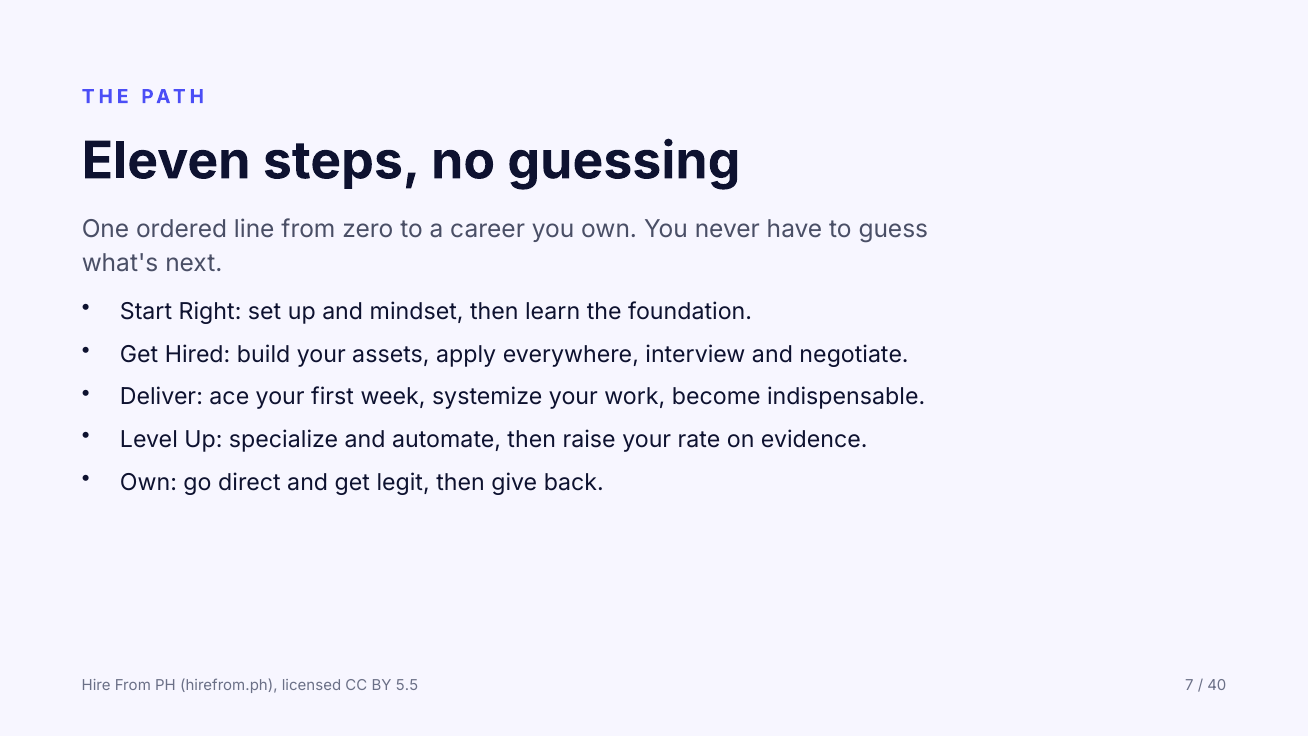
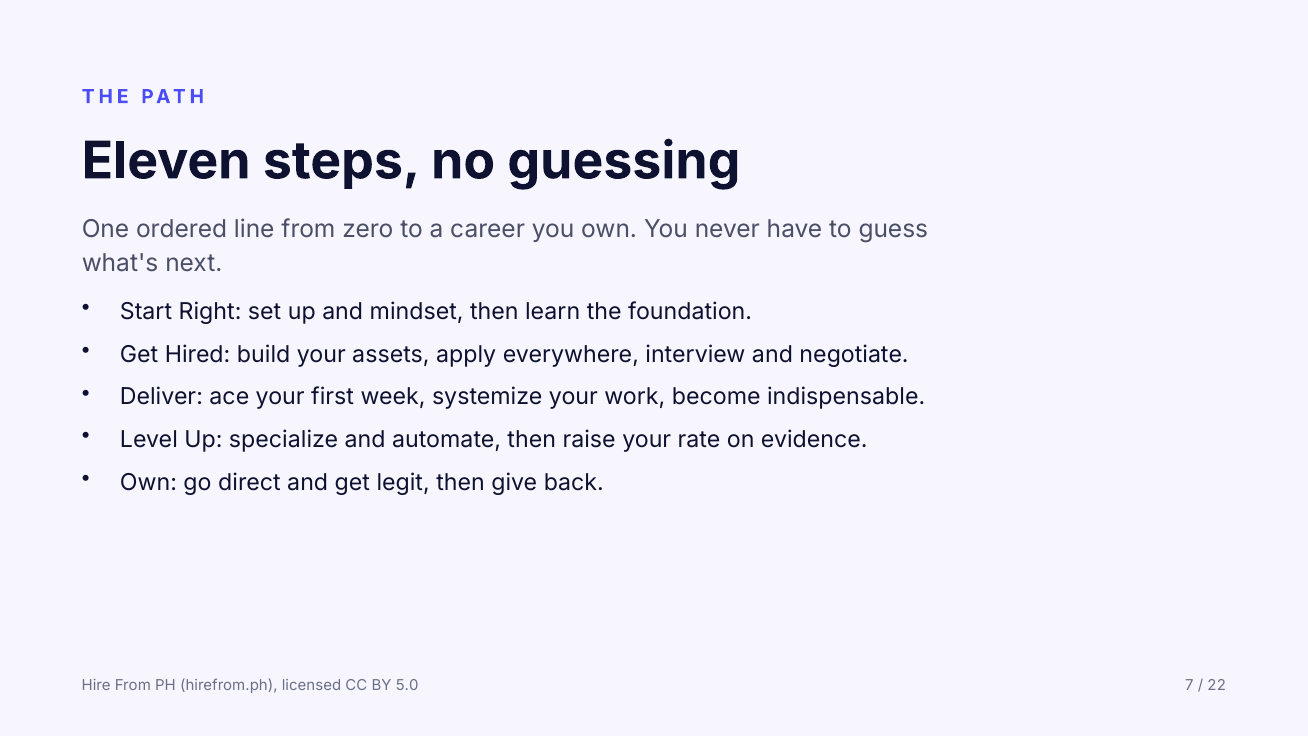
5.5: 5.5 -> 5.0
40: 40 -> 22
